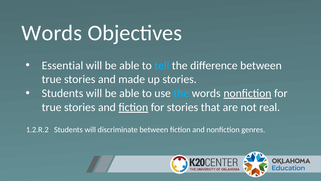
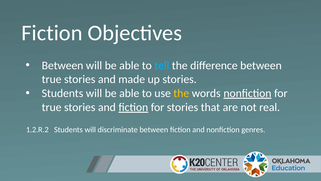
Words at (52, 33): Words -> Fiction
Essential at (62, 65): Essential -> Between
the at (181, 93) colour: light blue -> yellow
